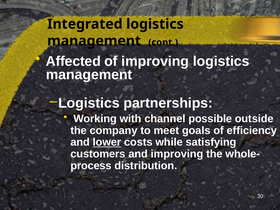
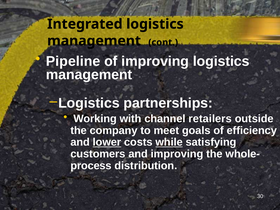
Affected: Affected -> Pipeline
possible: possible -> retailers
while underline: none -> present
